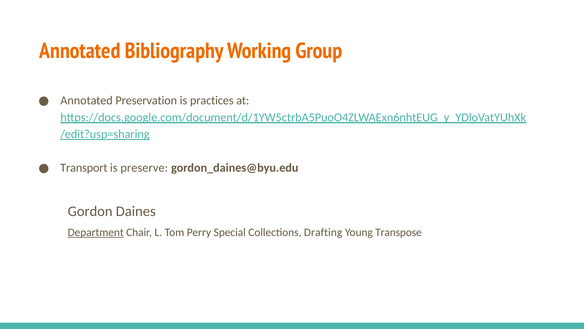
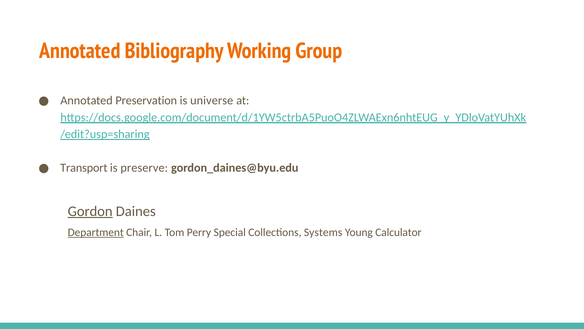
practices: practices -> universe
Gordon underline: none -> present
Drafting: Drafting -> Systems
Transpose: Transpose -> Calculator
